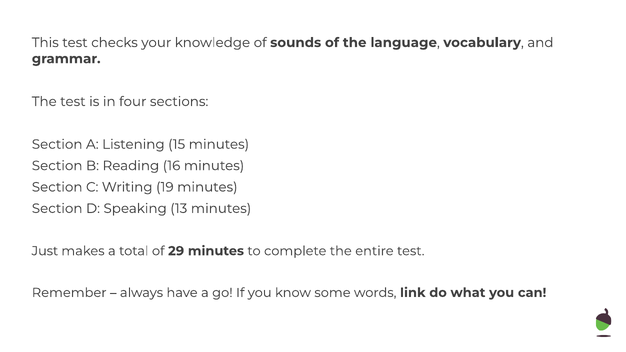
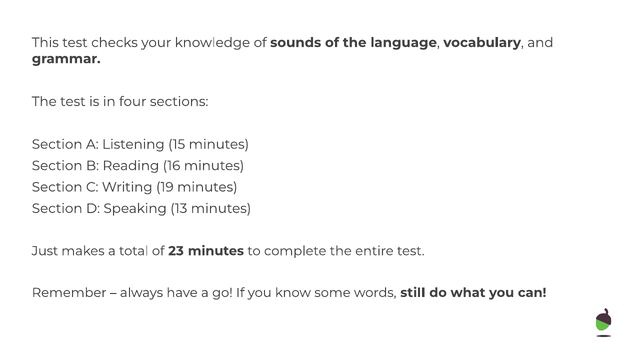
29: 29 -> 23
link: link -> still
